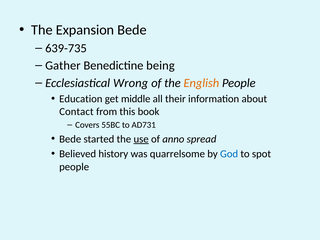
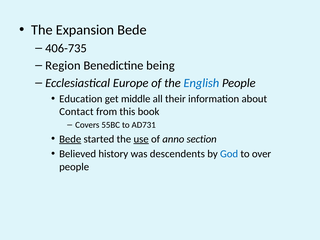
639-735: 639-735 -> 406-735
Gather: Gather -> Region
Wrong: Wrong -> Europe
English colour: orange -> blue
Bede at (70, 139) underline: none -> present
spread: spread -> section
quarrelsome: quarrelsome -> descendents
spot: spot -> over
